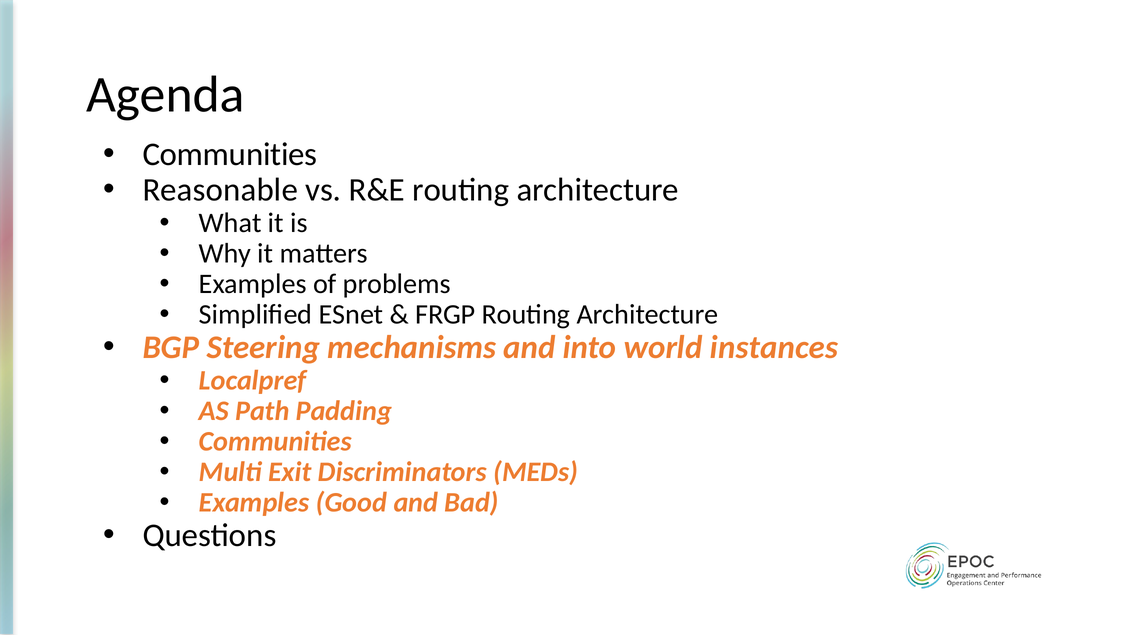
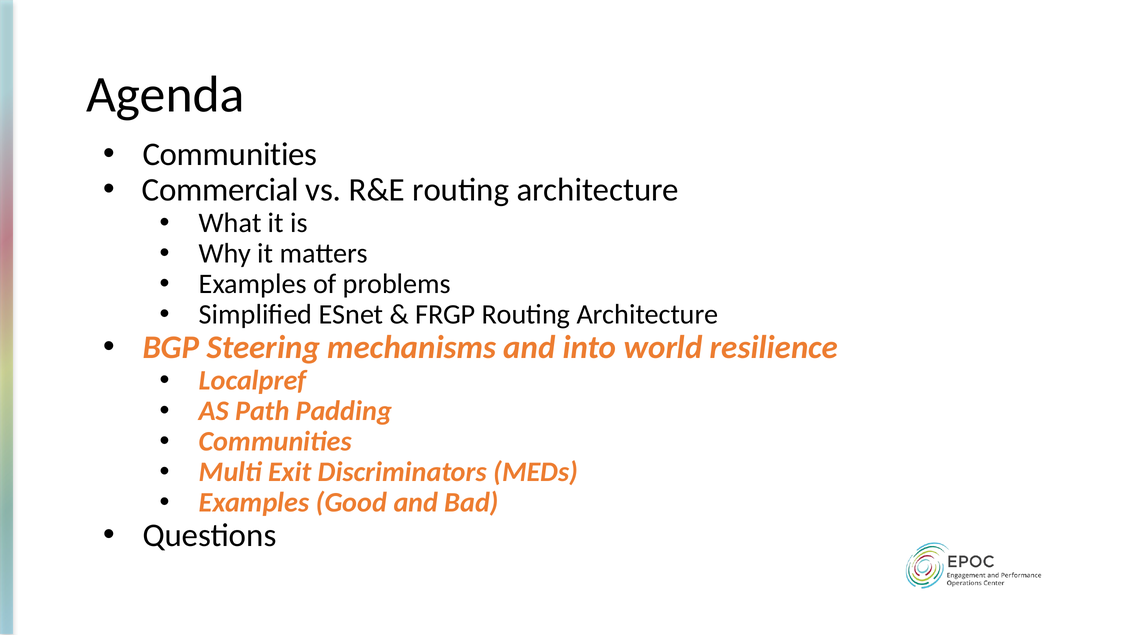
Reasonable: Reasonable -> Commercial
instances: instances -> resilience
